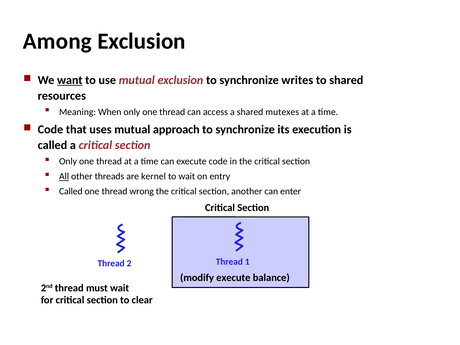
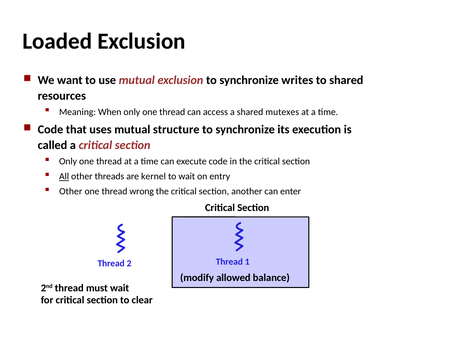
Among: Among -> Loaded
want underline: present -> none
approach: approach -> structure
Called at (71, 191): Called -> Other
modify execute: execute -> allowed
